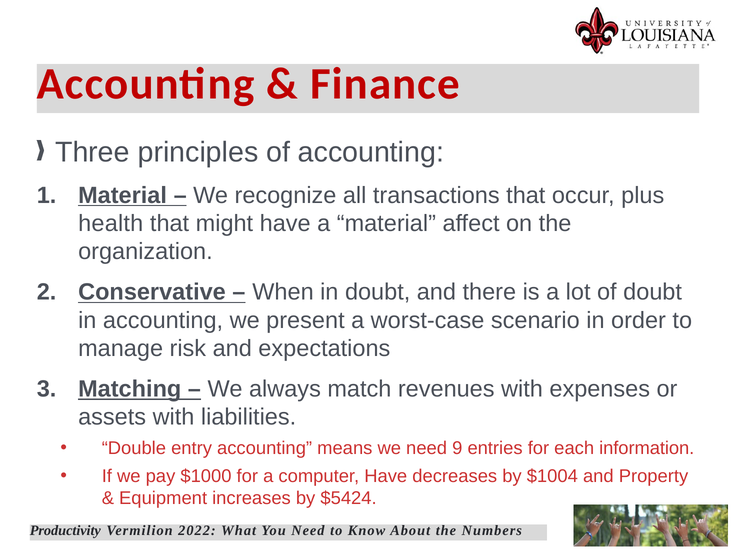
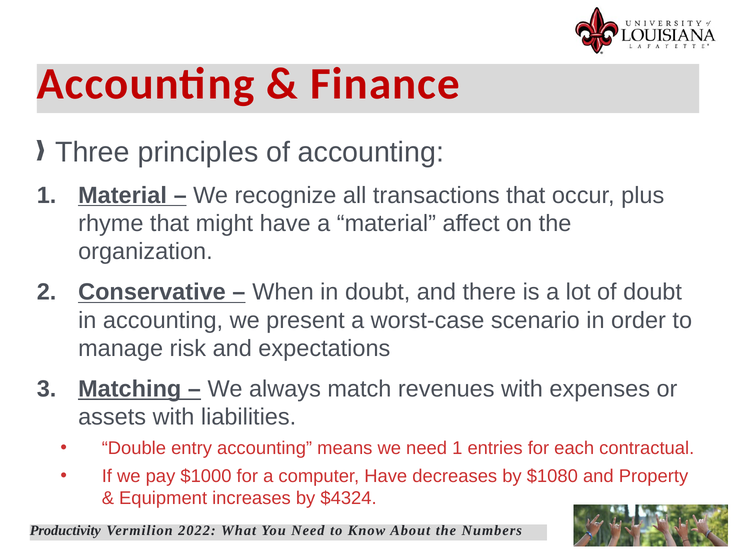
health: health -> rhyme
need 9: 9 -> 1
information: information -> contractual
$1004: $1004 -> $1080
$5424: $5424 -> $4324
